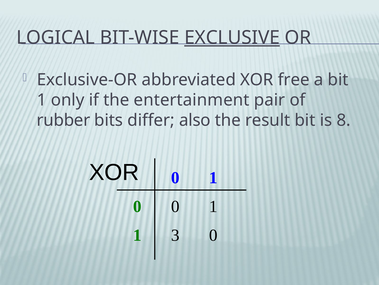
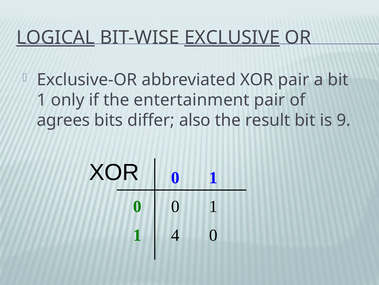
LOGICAL underline: none -> present
XOR free: free -> pair
rubber: rubber -> agrees
8: 8 -> 9
3: 3 -> 4
